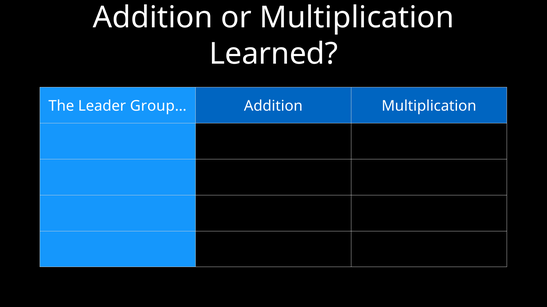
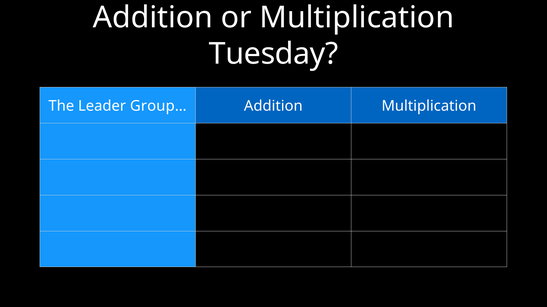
Learned: Learned -> Tuesday
